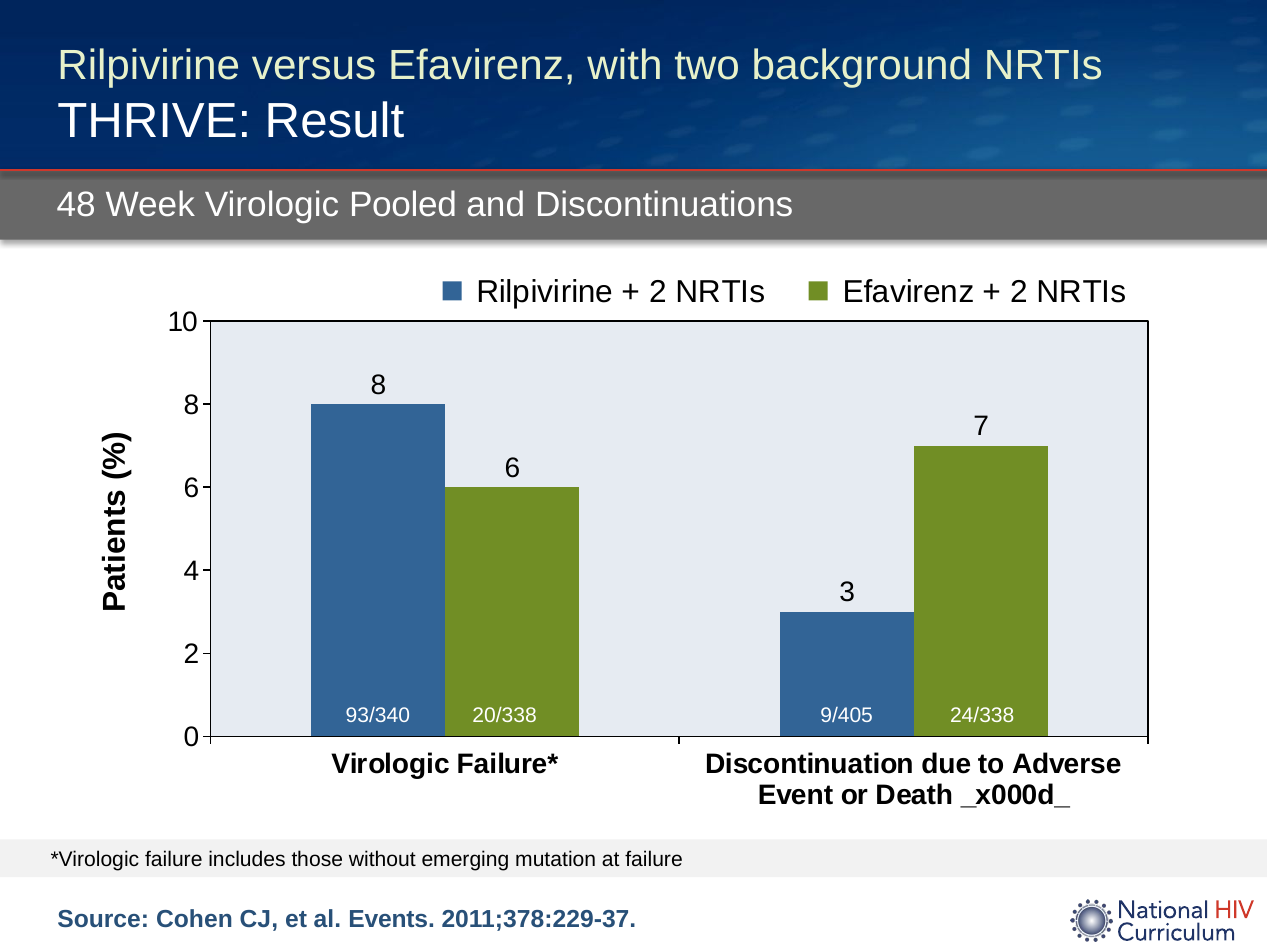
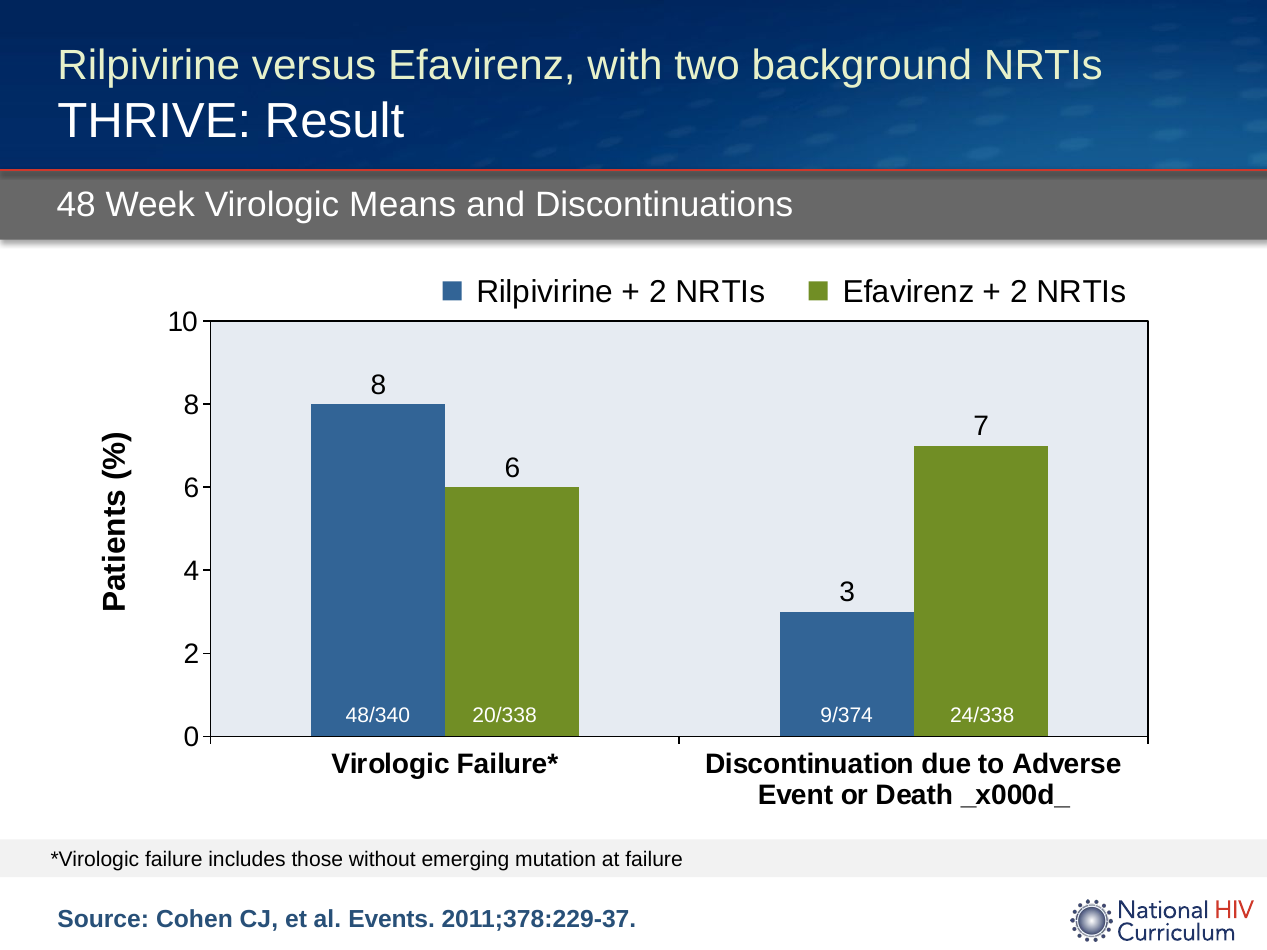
Pooled: Pooled -> Means
93/340: 93/340 -> 48/340
9/405: 9/405 -> 9/374
